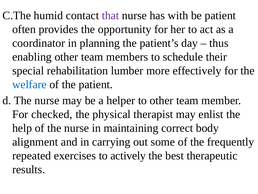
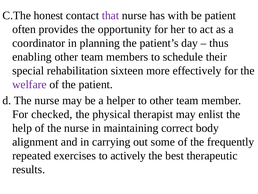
humid: humid -> honest
lumber: lumber -> sixteen
welfare colour: blue -> purple
